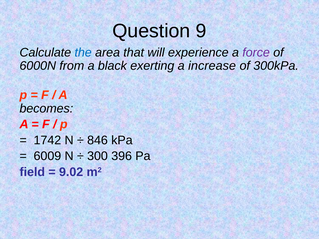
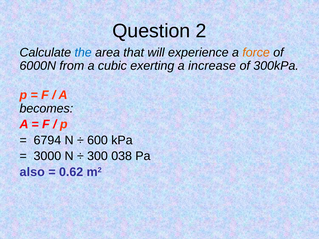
9: 9 -> 2
force colour: purple -> orange
black: black -> cubic
1742: 1742 -> 6794
846: 846 -> 600
6009: 6009 -> 3000
396: 396 -> 038
field: field -> also
9.02: 9.02 -> 0.62
